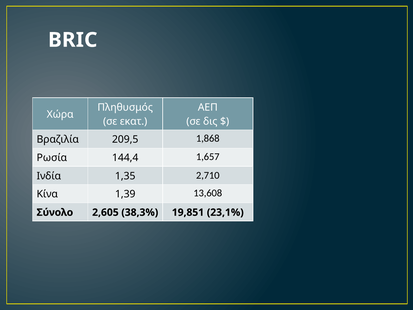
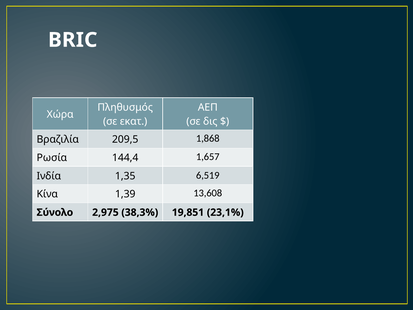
2,710: 2,710 -> 6,519
2,605: 2,605 -> 2,975
